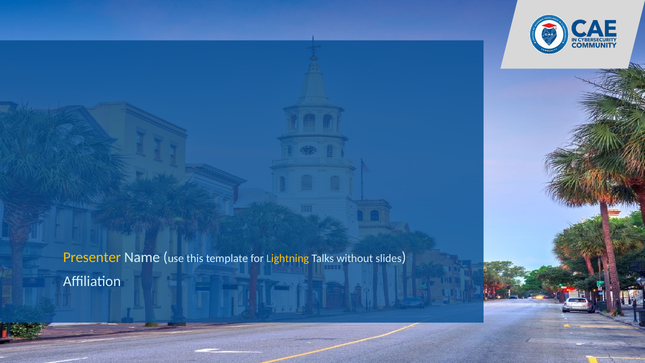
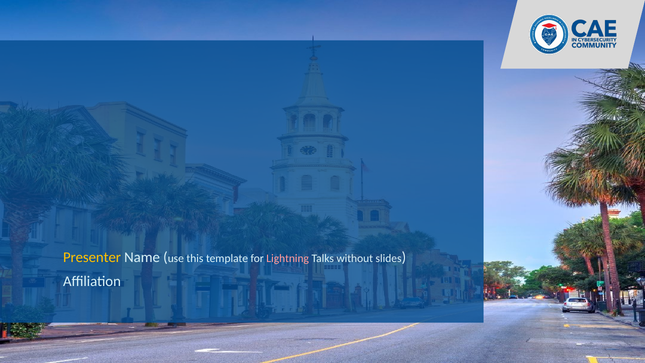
Lightning colour: yellow -> pink
